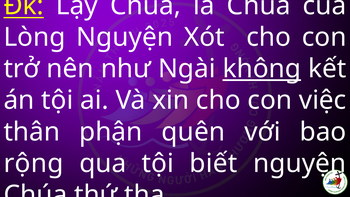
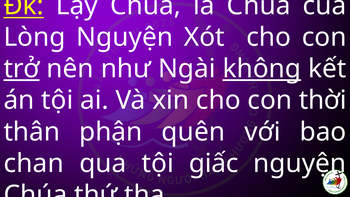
trở underline: none -> present
việc: việc -> thời
rộng: rộng -> chan
biết: biết -> giấc
